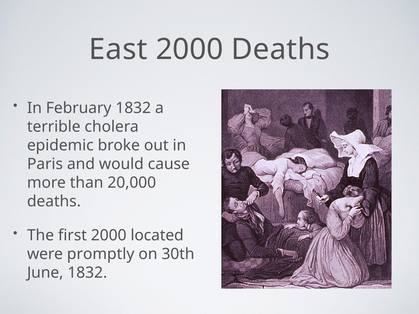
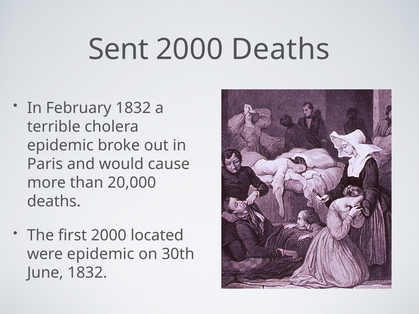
East: East -> Sent
were promptly: promptly -> epidemic
